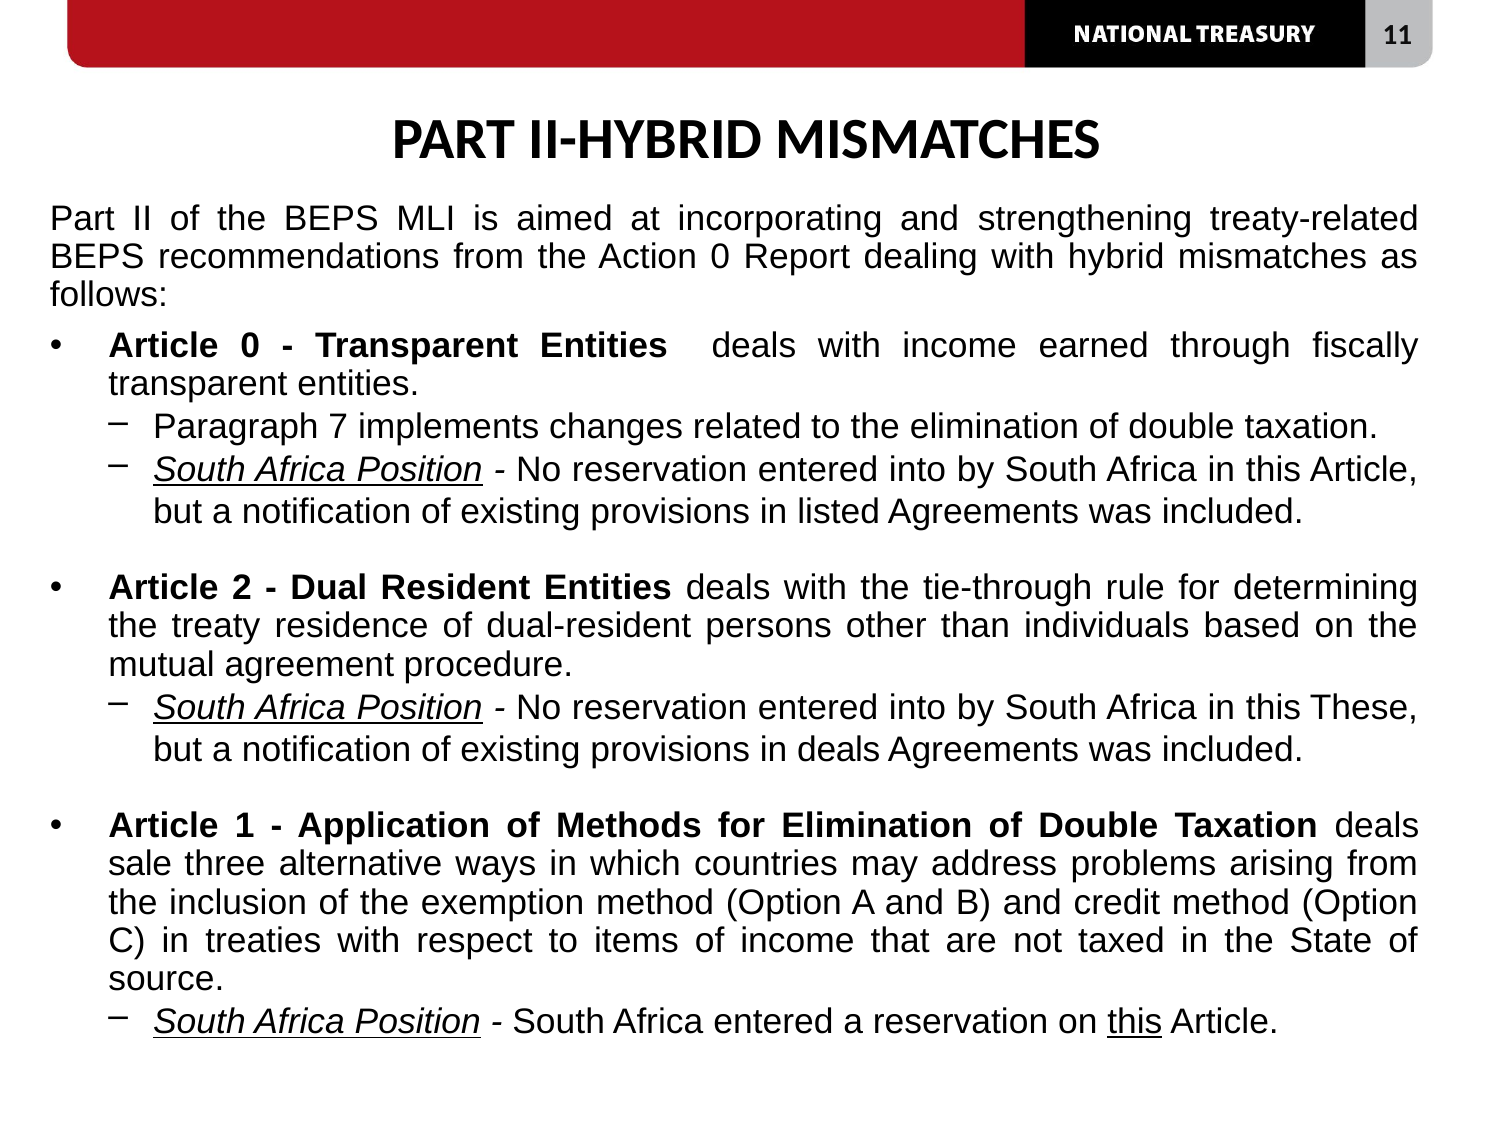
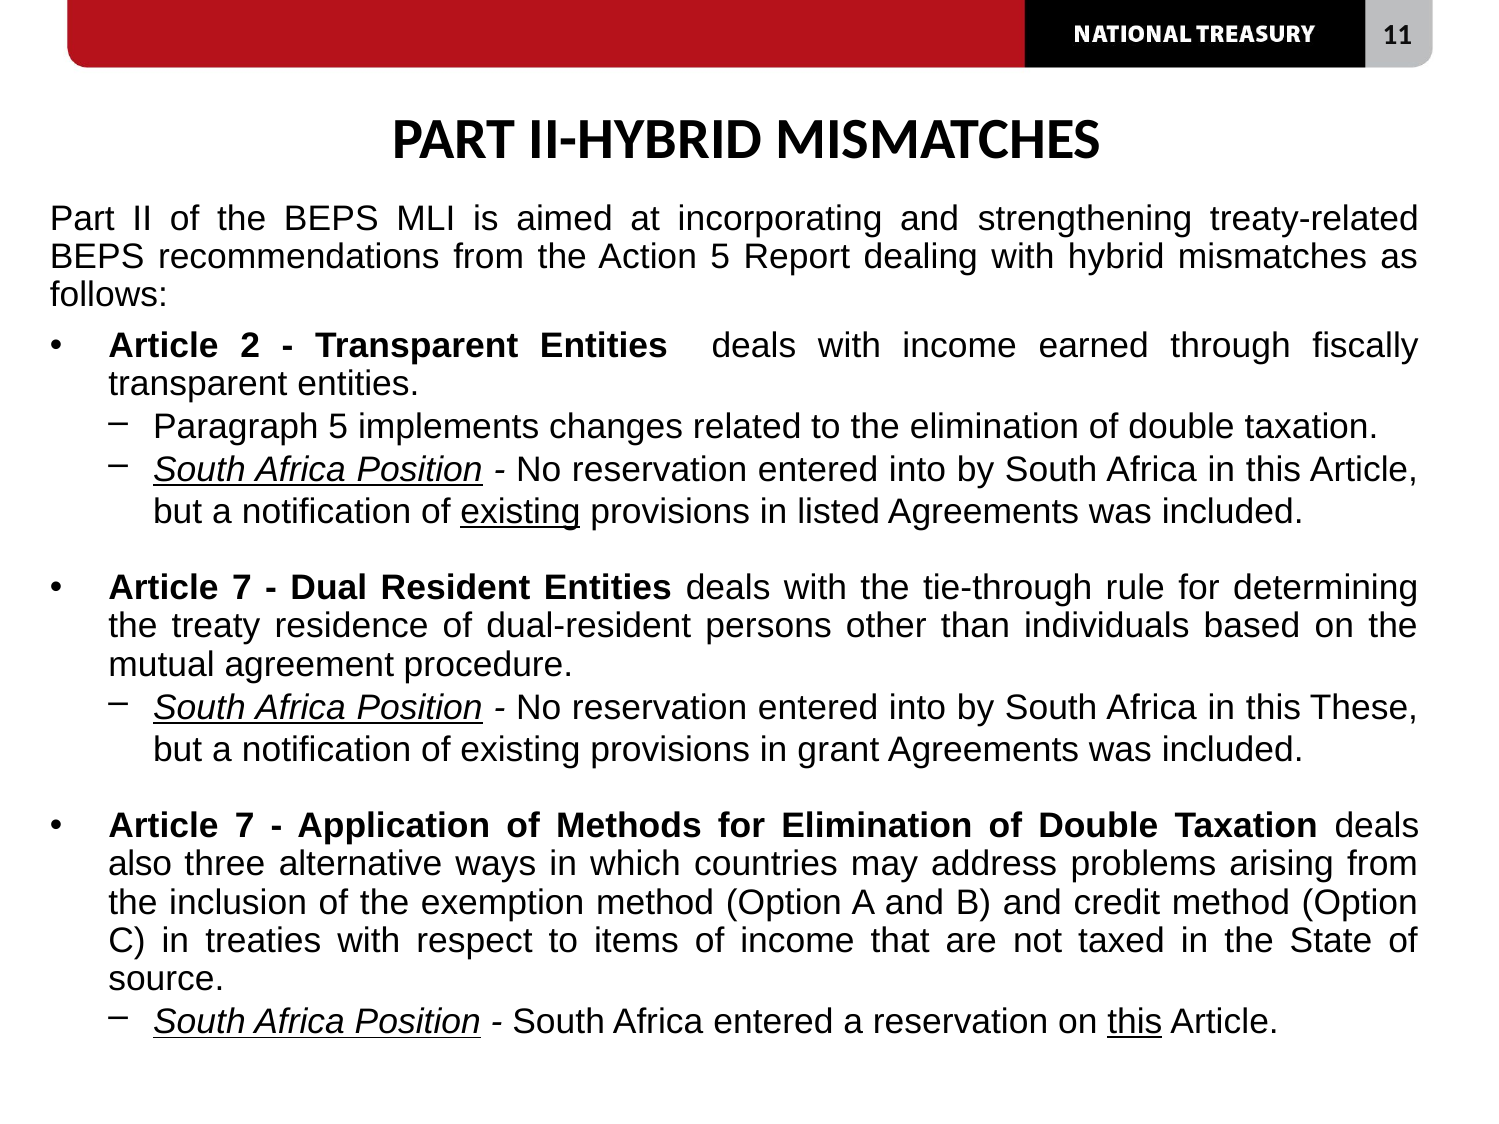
Action 0: 0 -> 5
Article 0: 0 -> 2
Paragraph 7: 7 -> 5
existing at (520, 512) underline: none -> present
2 at (242, 588): 2 -> 7
in deals: deals -> grant
1 at (245, 826): 1 -> 7
sale: sale -> also
